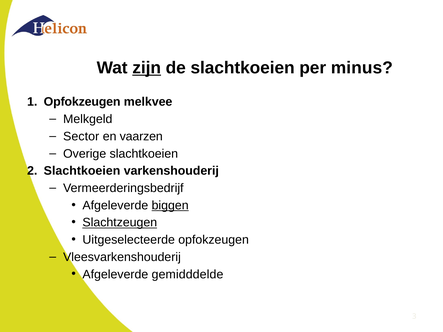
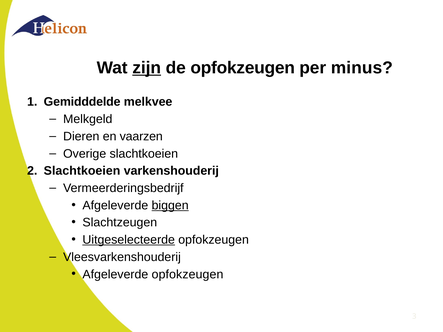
de slachtkoeien: slachtkoeien -> opfokzeugen
Opfokzeugen at (82, 102): Opfokzeugen -> Gemidddelde
Sector: Sector -> Dieren
Slachtzeugen underline: present -> none
Uitgeselecteerde underline: none -> present
Afgeleverde gemidddelde: gemidddelde -> opfokzeugen
